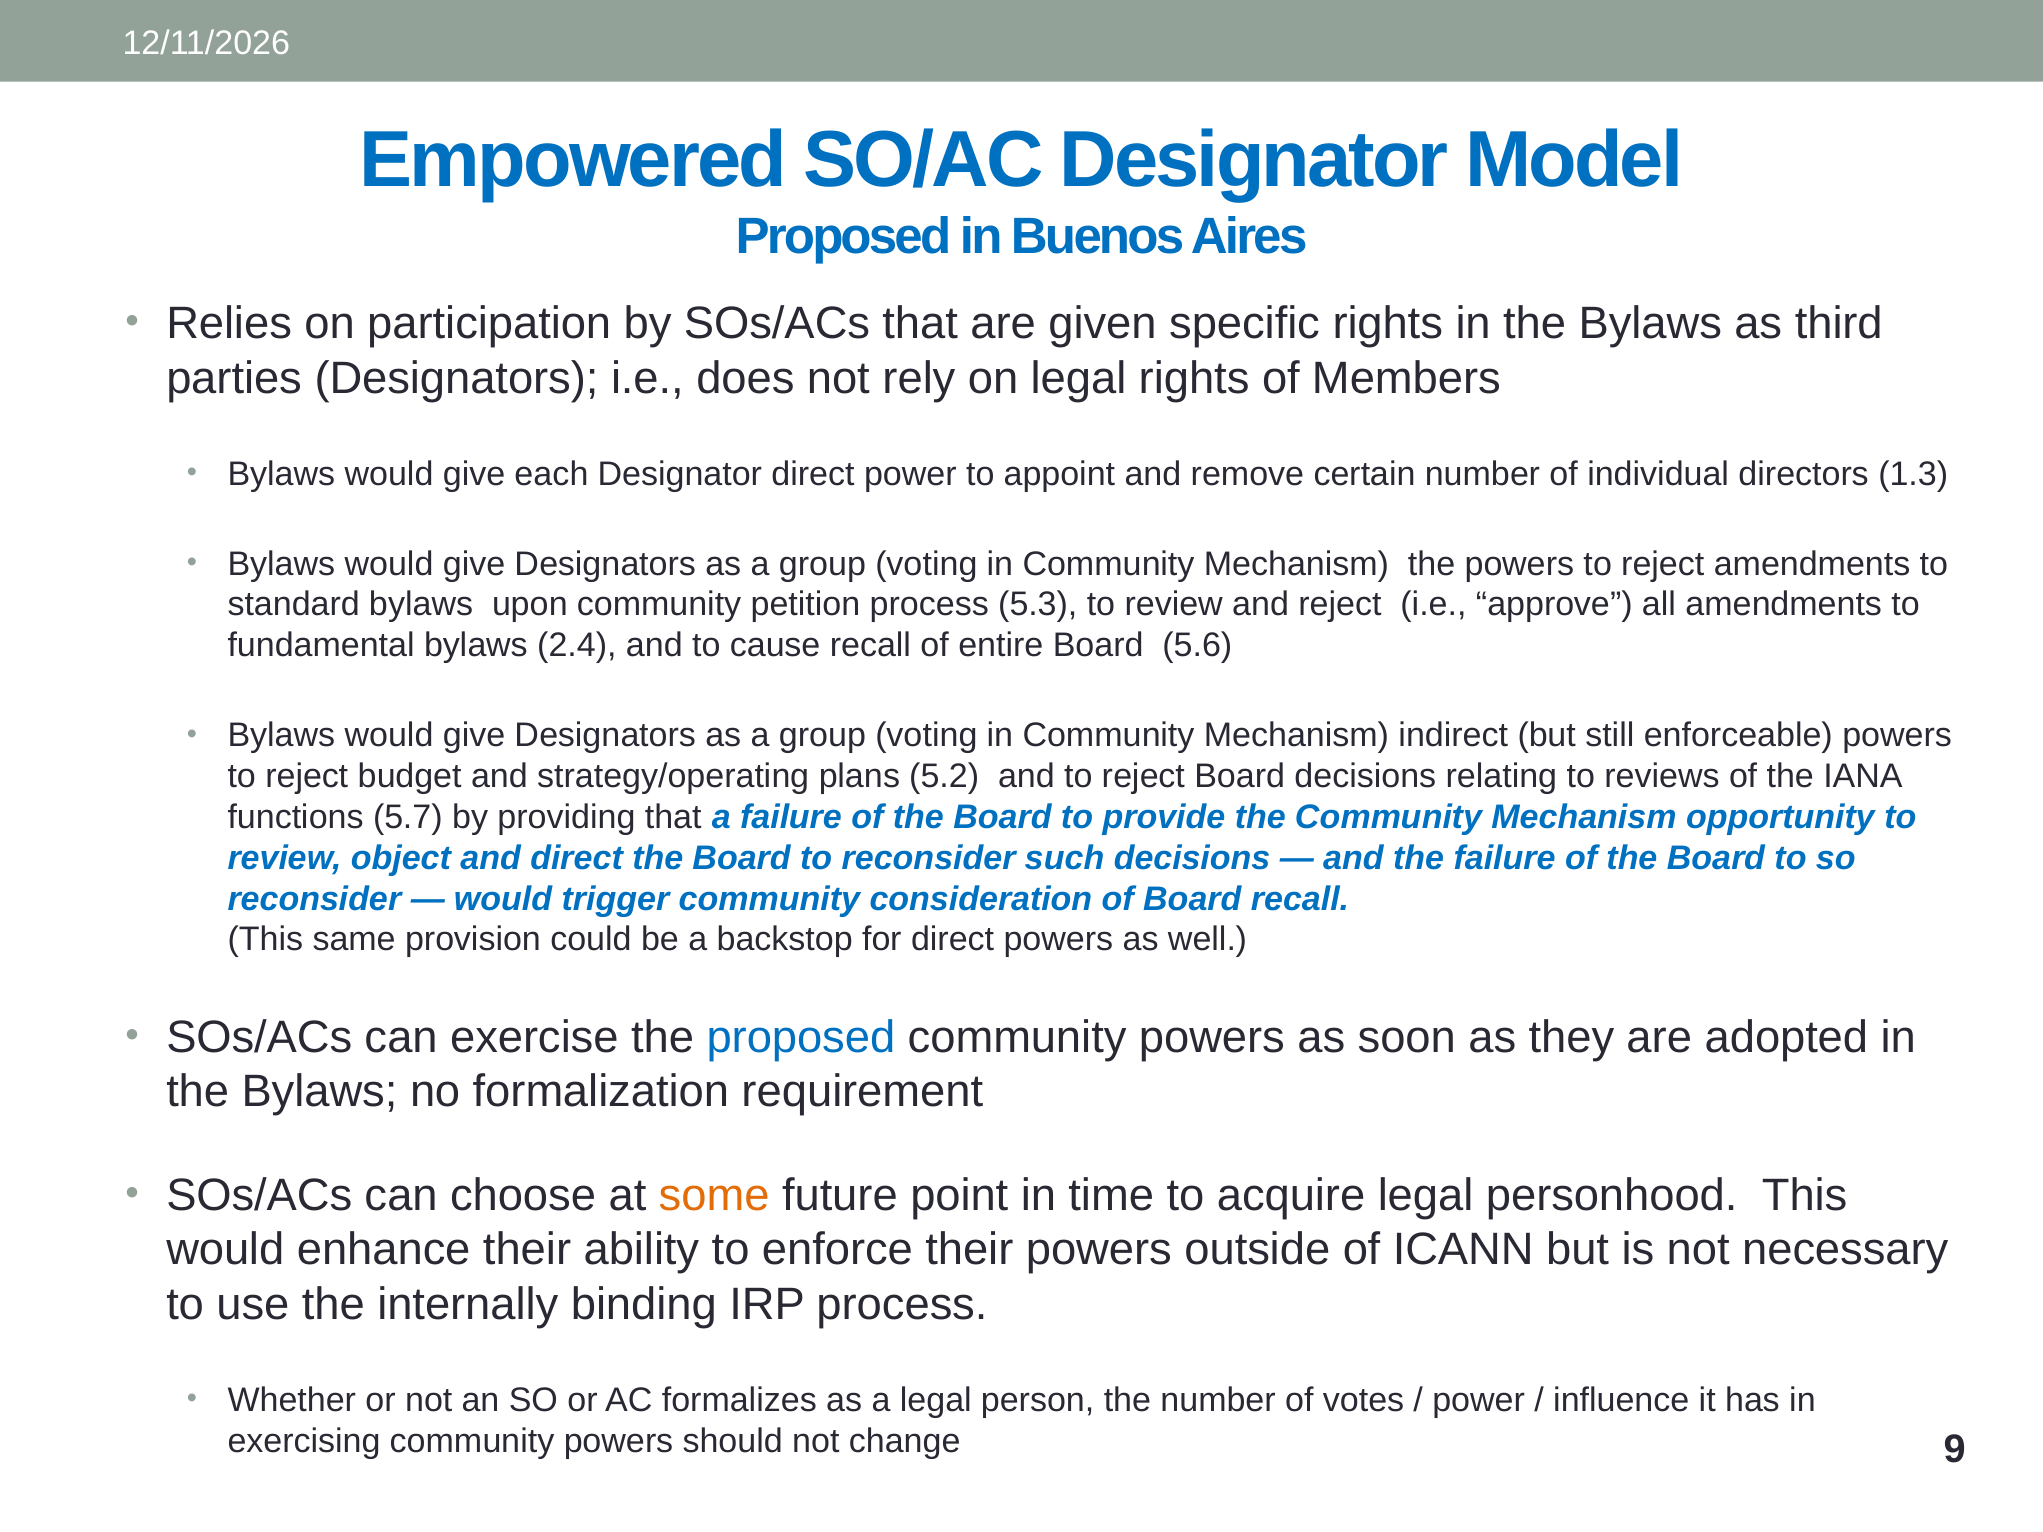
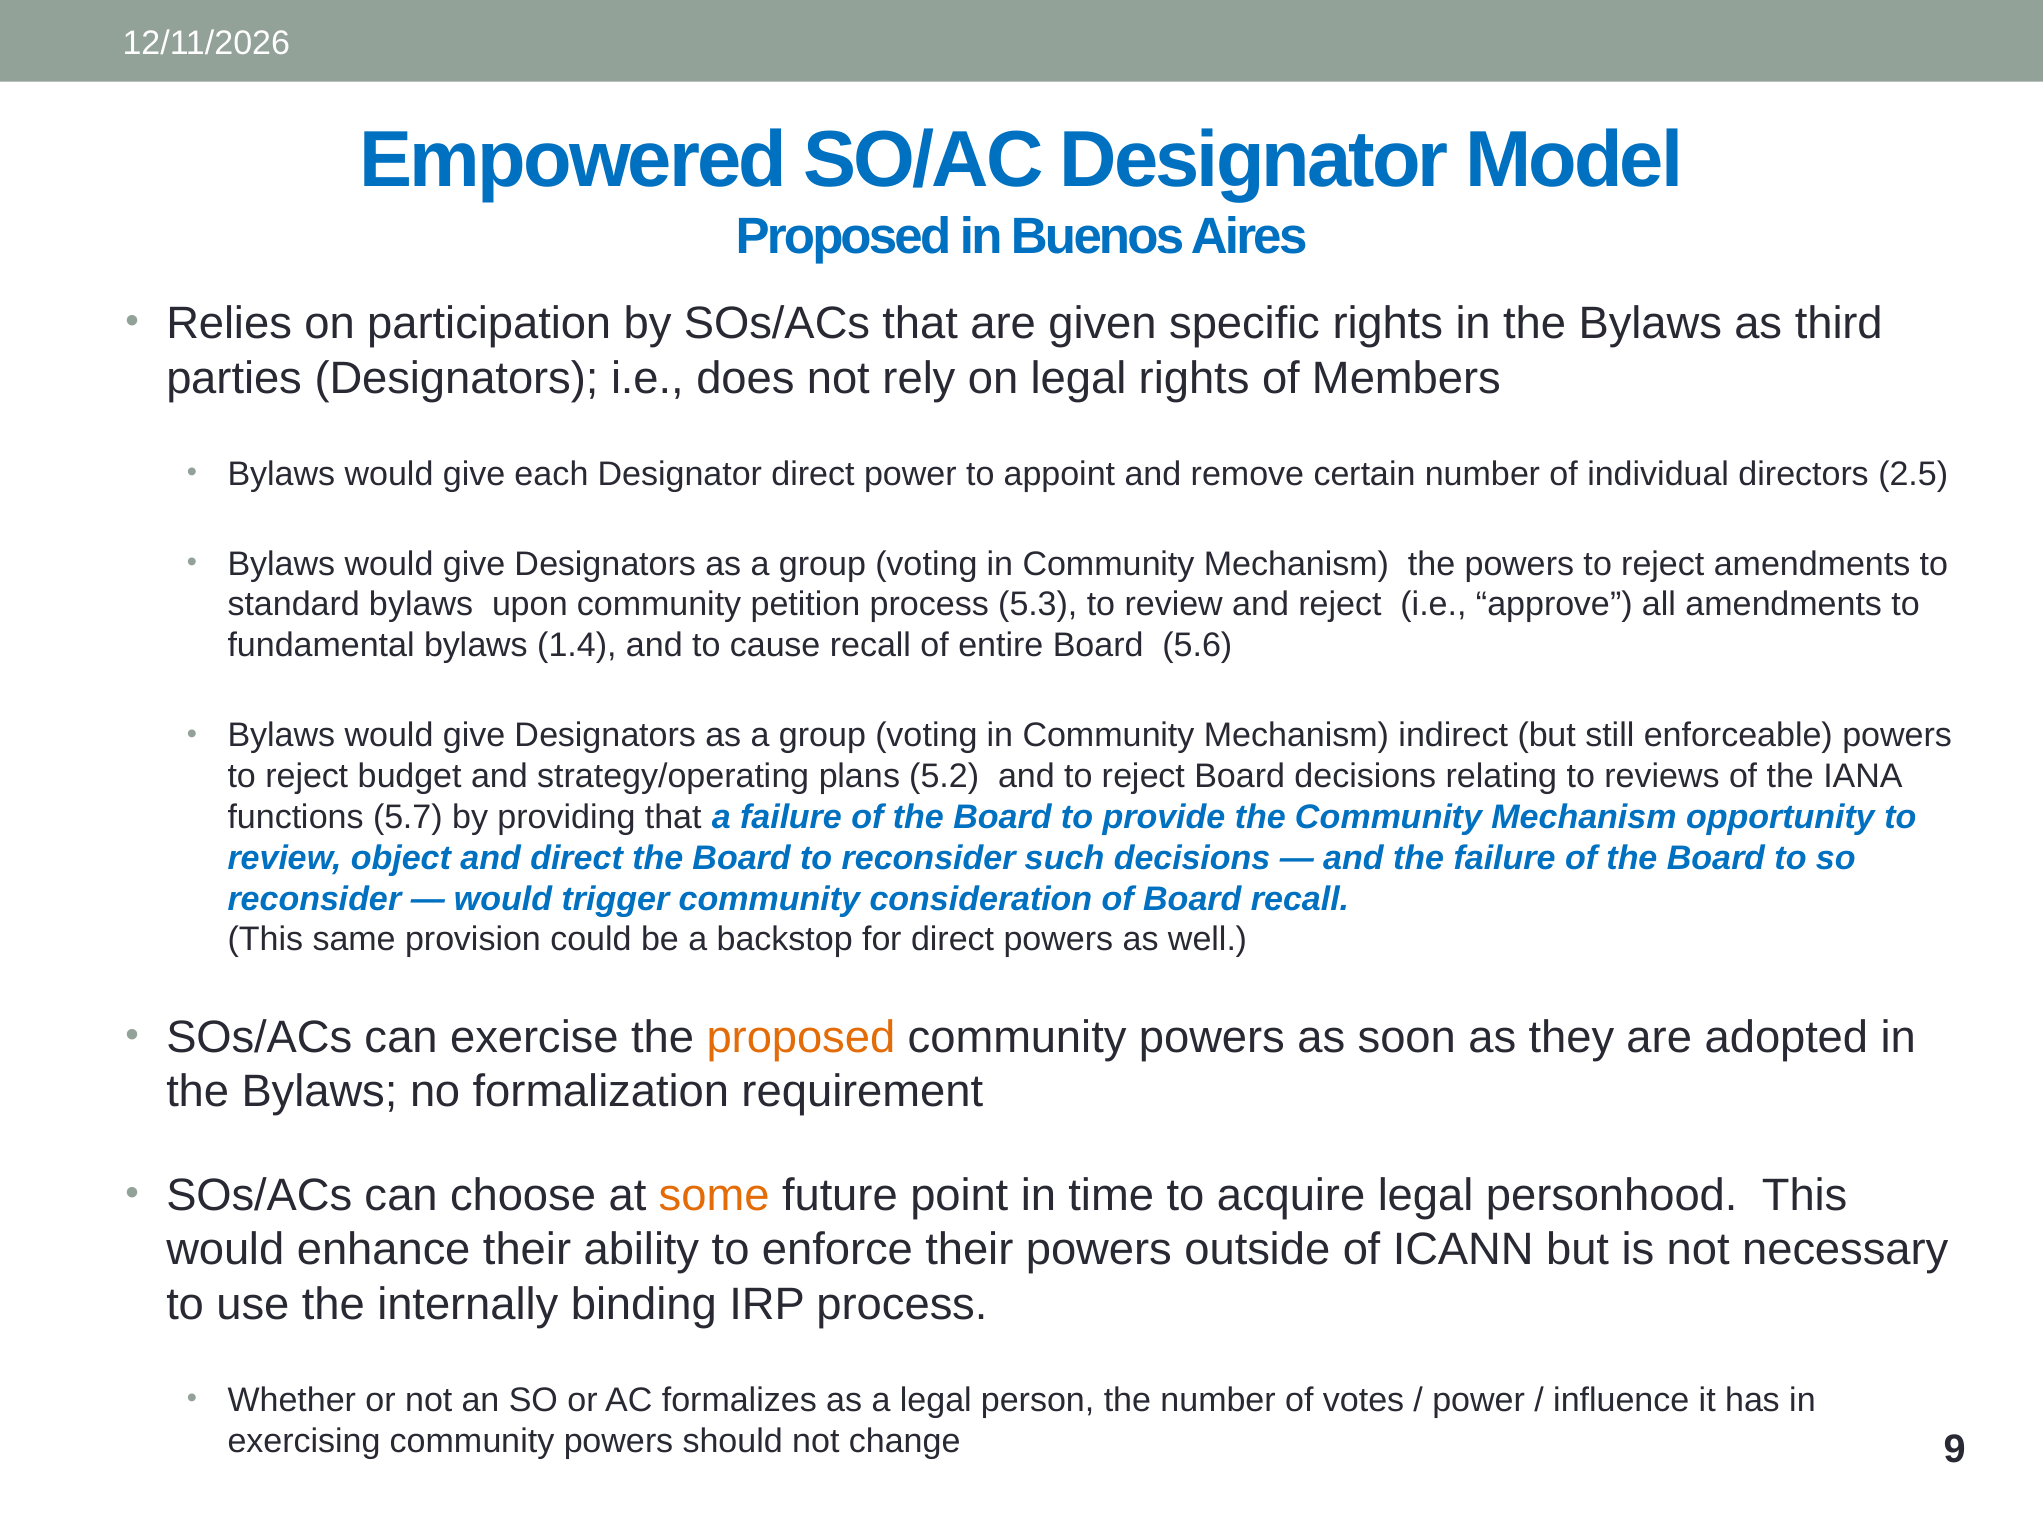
1.3: 1.3 -> 2.5
2.4: 2.4 -> 1.4
proposed at (801, 1037) colour: blue -> orange
